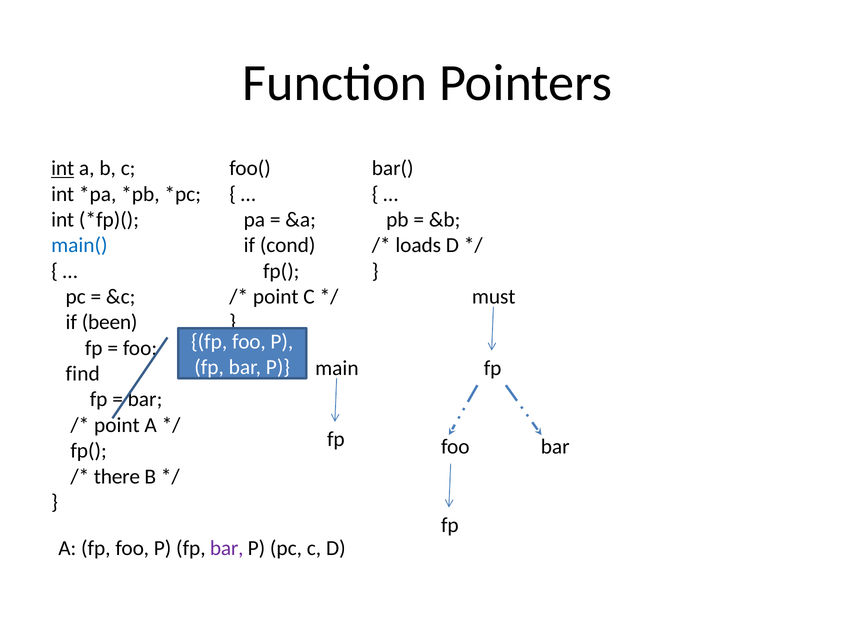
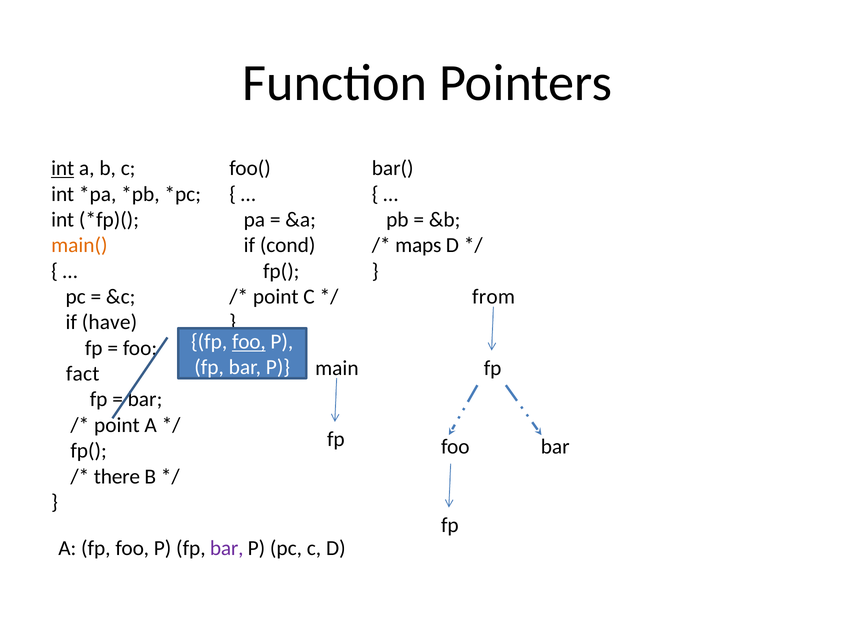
main( colour: blue -> orange
loads: loads -> maps
must: must -> from
been: been -> have
foo at (249, 341) underline: none -> present
find: find -> fact
